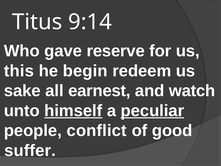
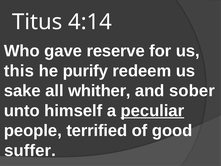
9:14: 9:14 -> 4:14
begin: begin -> purify
earnest: earnest -> whither
watch: watch -> sober
himself underline: present -> none
conflict: conflict -> terrified
